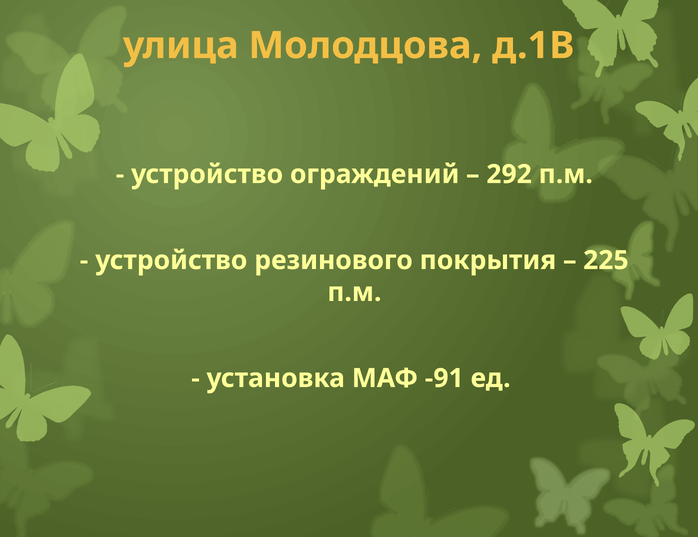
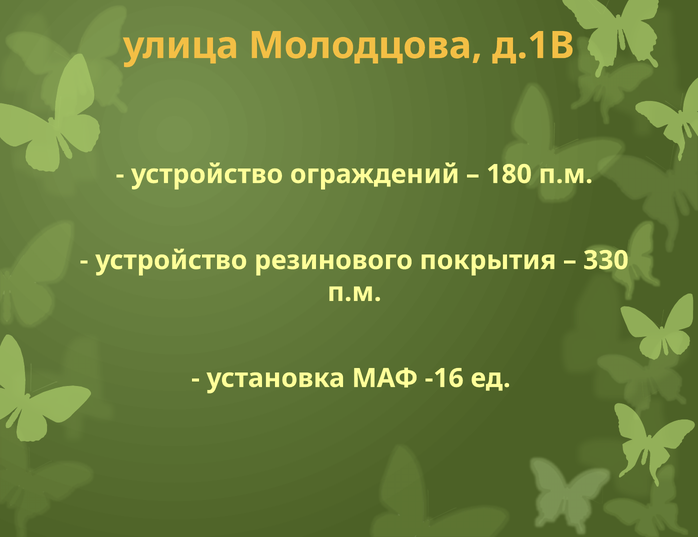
292: 292 -> 180
225: 225 -> 330
-91: -91 -> -16
